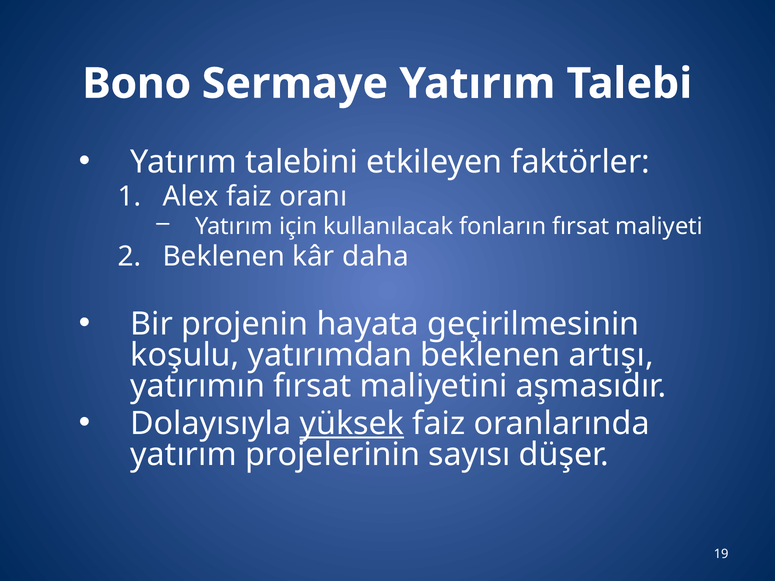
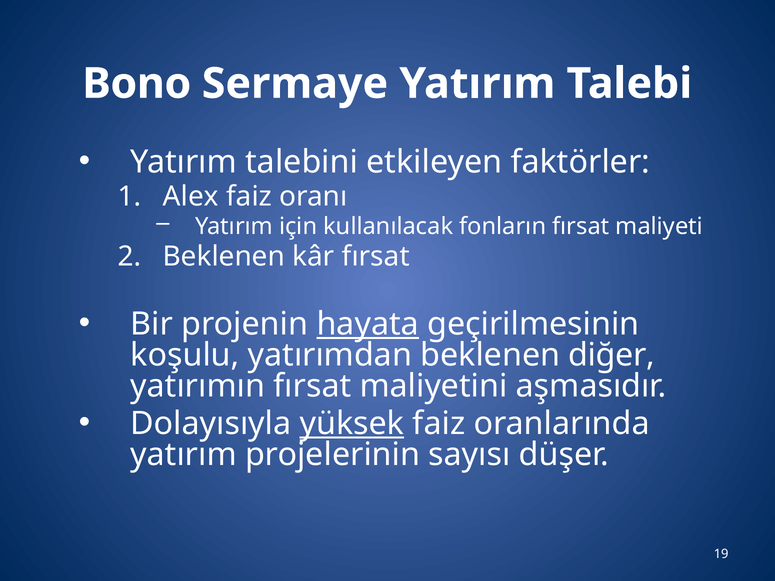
kâr daha: daha -> fırsat
hayata underline: none -> present
artışı: artışı -> diğer
